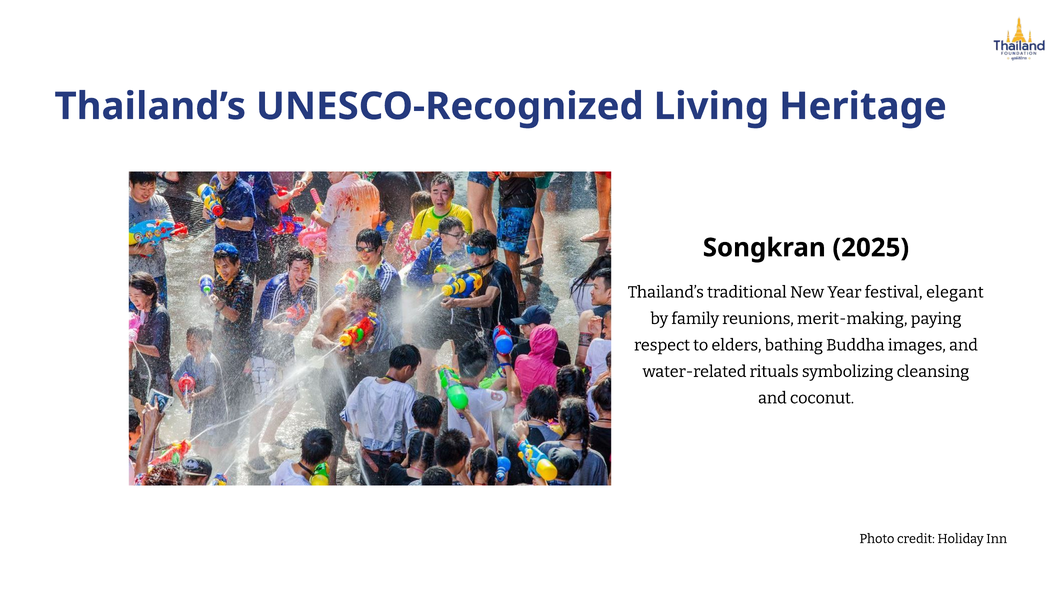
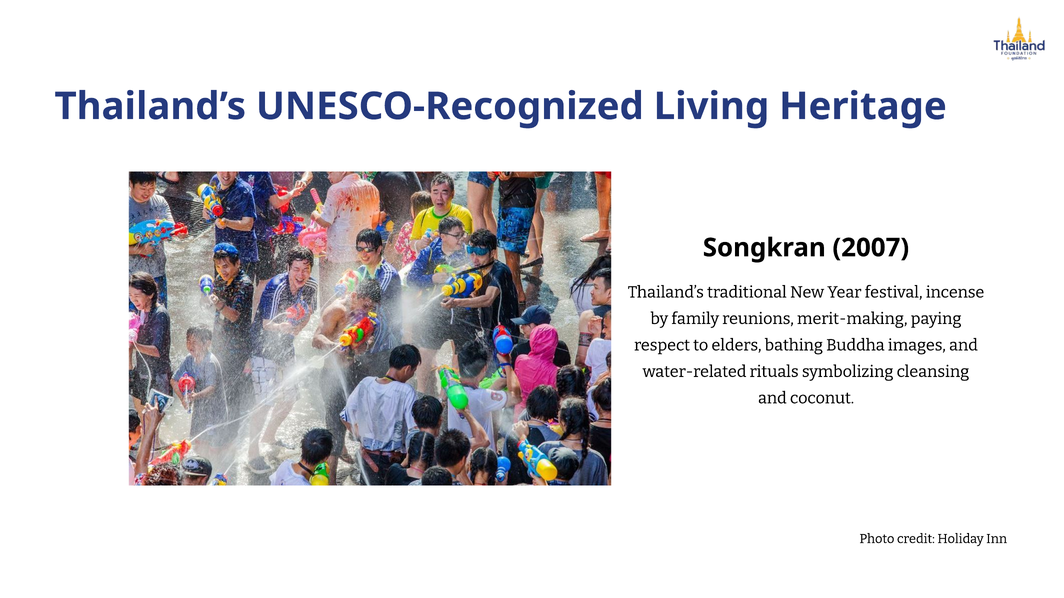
2025: 2025 -> 2007
elegant: elegant -> incense
